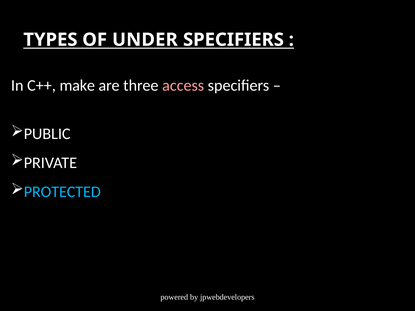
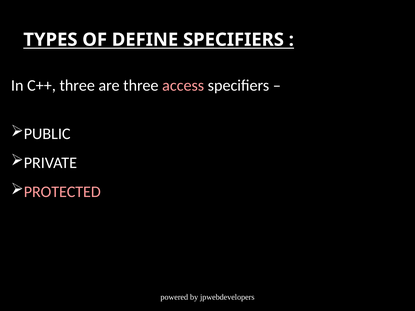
UNDER: UNDER -> DEFINE
C++ make: make -> three
PROTECTED colour: light blue -> pink
